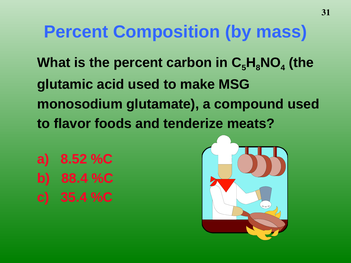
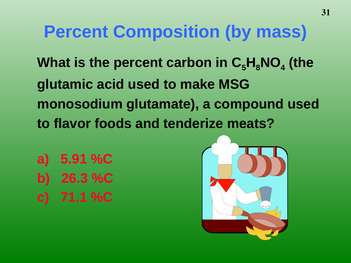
8.52: 8.52 -> 5.91
88.4: 88.4 -> 26.3
35.4: 35.4 -> 71.1
